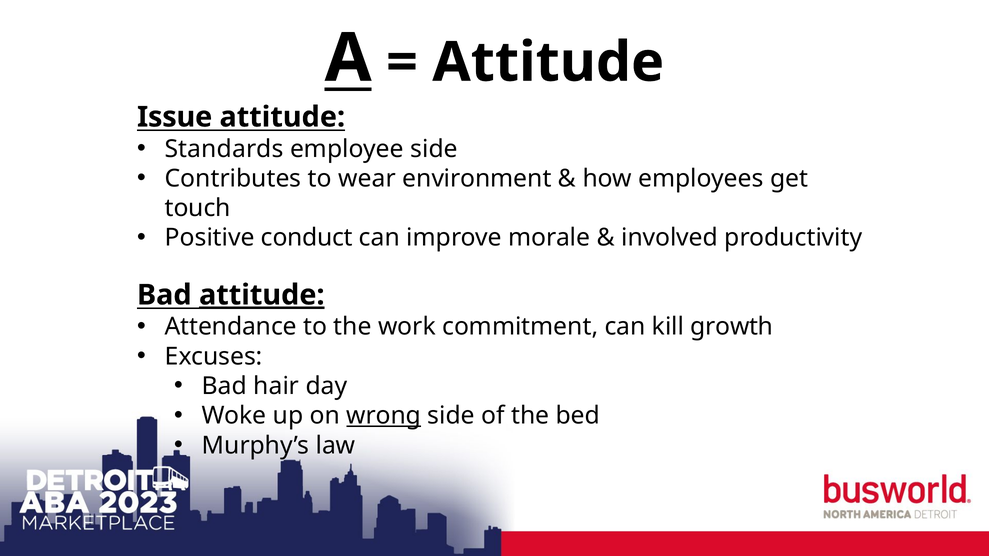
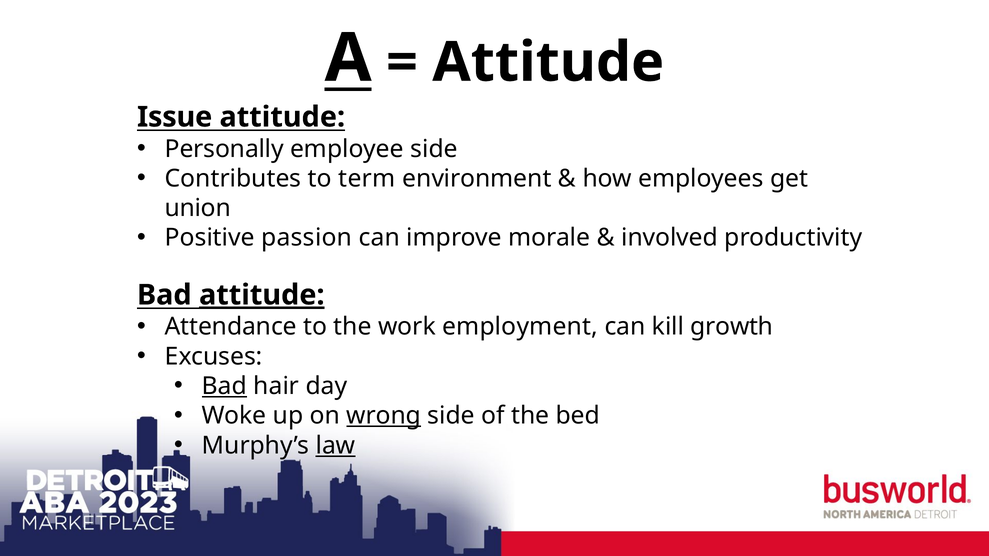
Standards: Standards -> Personally
wear: wear -> term
touch: touch -> union
conduct: conduct -> passion
commitment: commitment -> employment
Bad at (224, 386) underline: none -> present
law underline: none -> present
